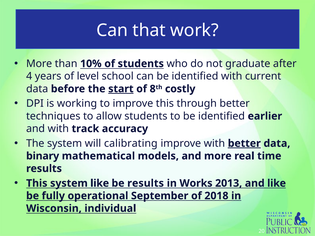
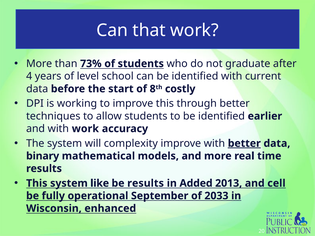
10%: 10% -> 73%
start underline: present -> none
with track: track -> work
calibrating: calibrating -> complexity
Works: Works -> Added
and like: like -> cell
2018: 2018 -> 2033
individual: individual -> enhanced
